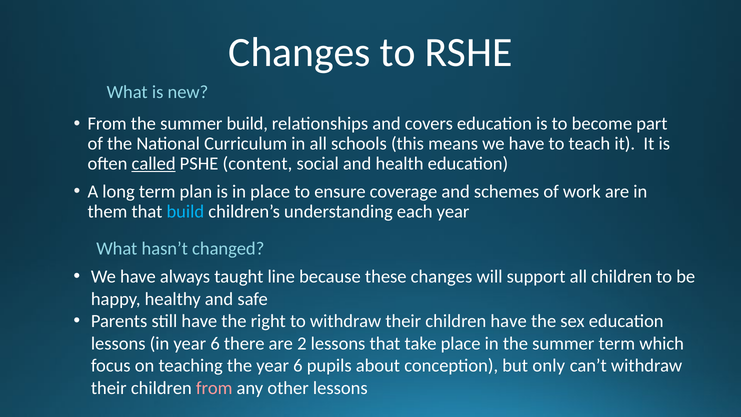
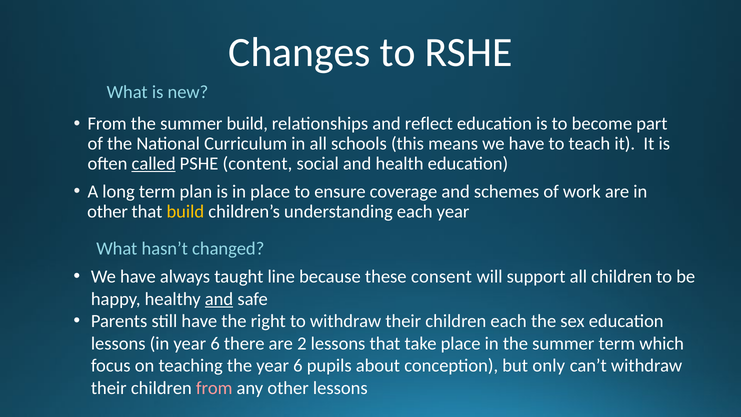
covers: covers -> reflect
them at (107, 211): them -> other
build at (185, 211) colour: light blue -> yellow
these changes: changes -> consent
and at (219, 299) underline: none -> present
children have: have -> each
